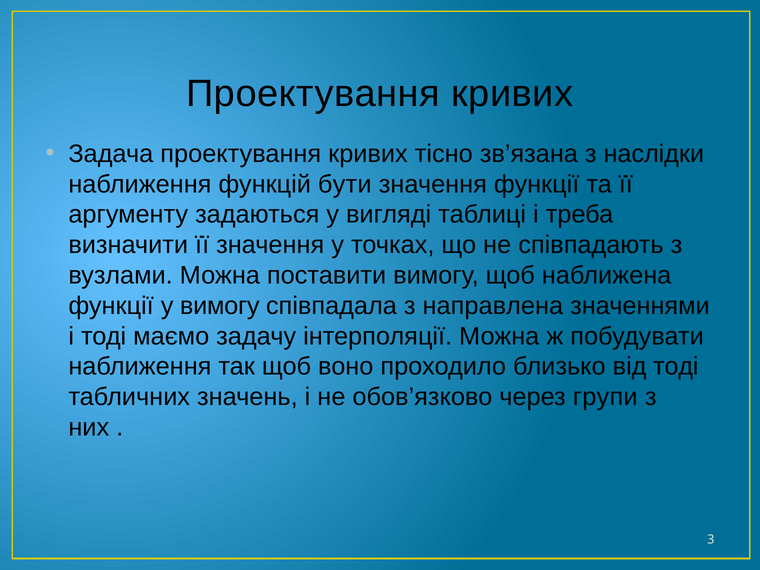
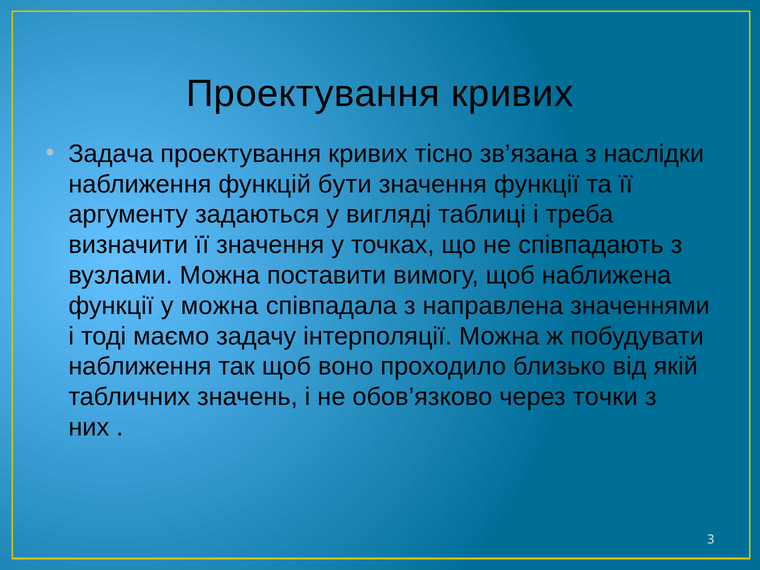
у вимогу: вимогу -> можна
від тоді: тоді -> якій
групи: групи -> точки
